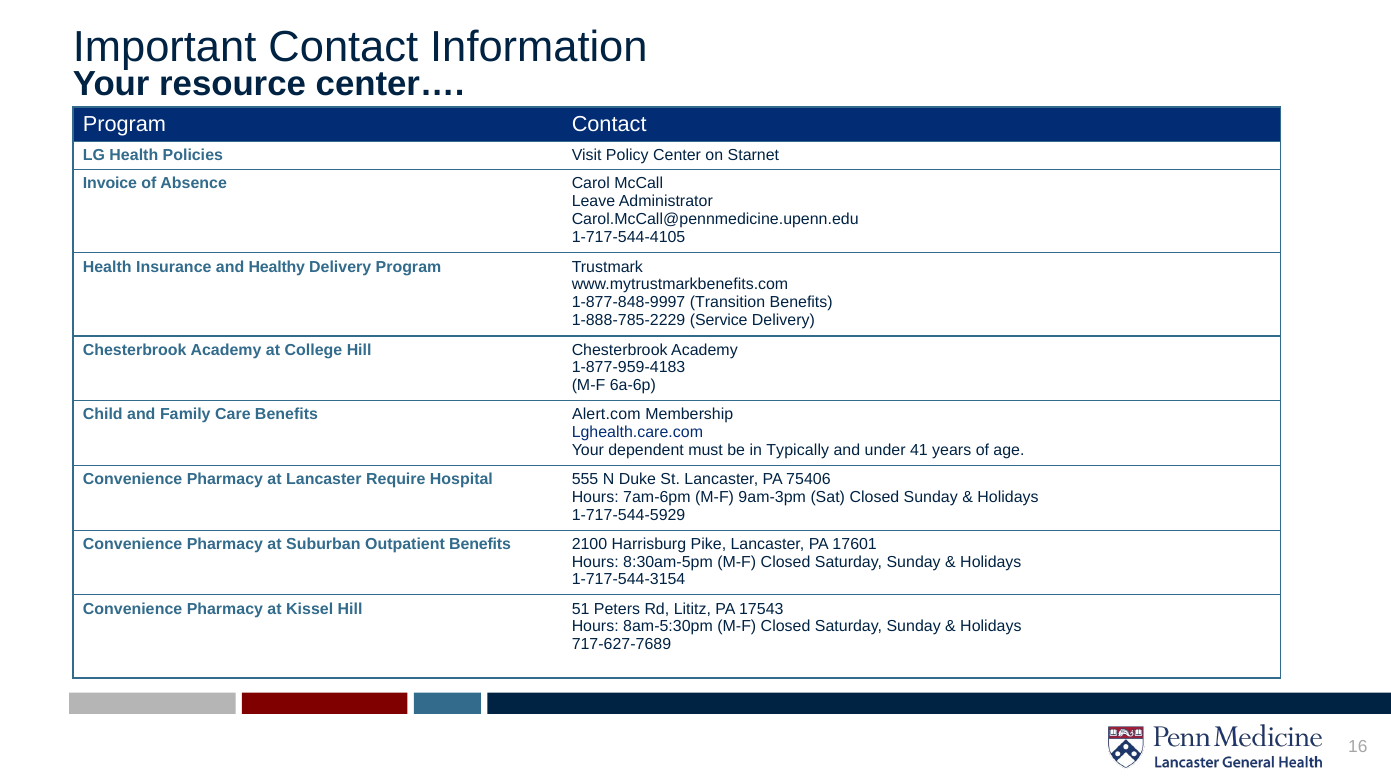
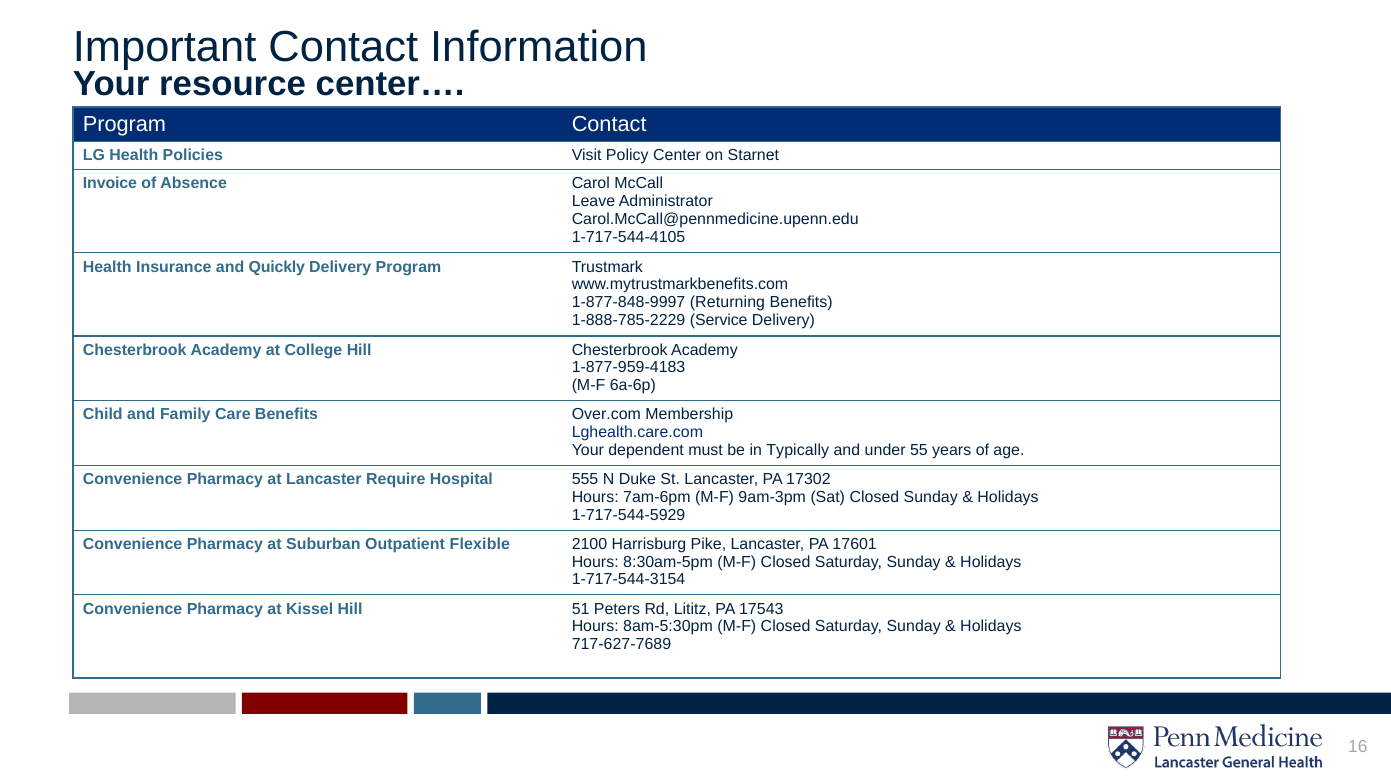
Healthy: Healthy -> Quickly
Transition: Transition -> Returning
Alert.com: Alert.com -> Over.com
41: 41 -> 55
75406: 75406 -> 17302
Outpatient Benefits: Benefits -> Flexible
